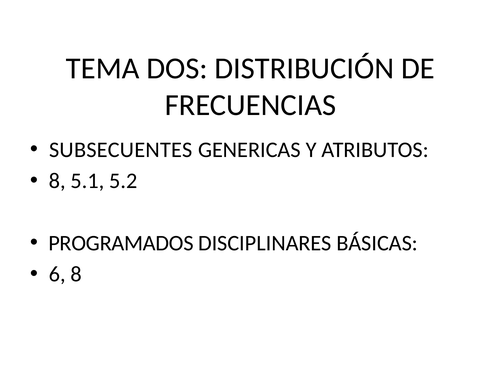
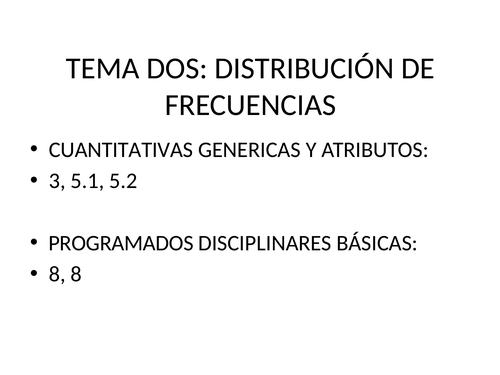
SUBSECUENTES: SUBSECUENTES -> CUANTITATIVAS
8 at (57, 181): 8 -> 3
6 at (57, 274): 6 -> 8
